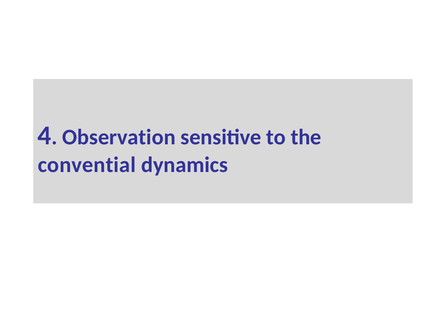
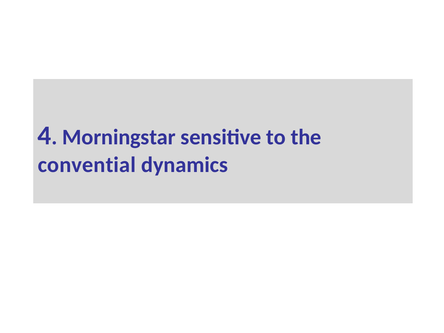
Observation: Observation -> Morningstar
